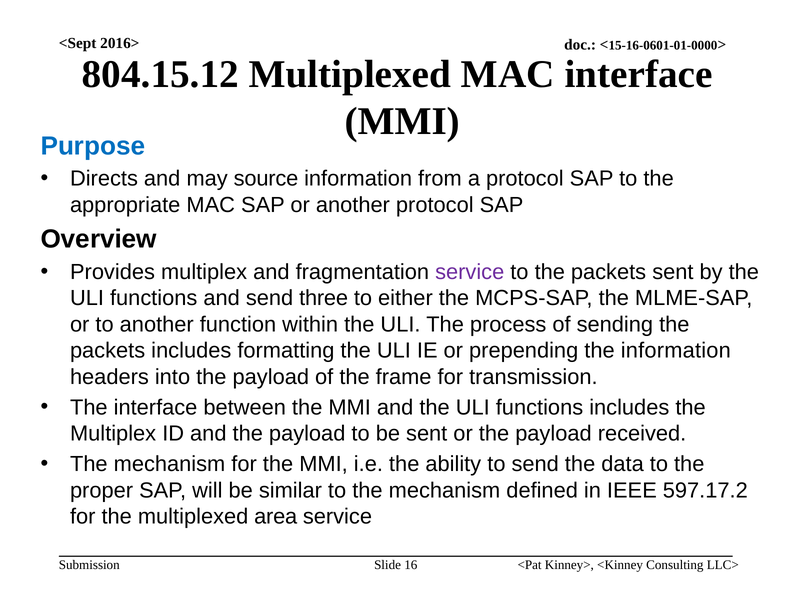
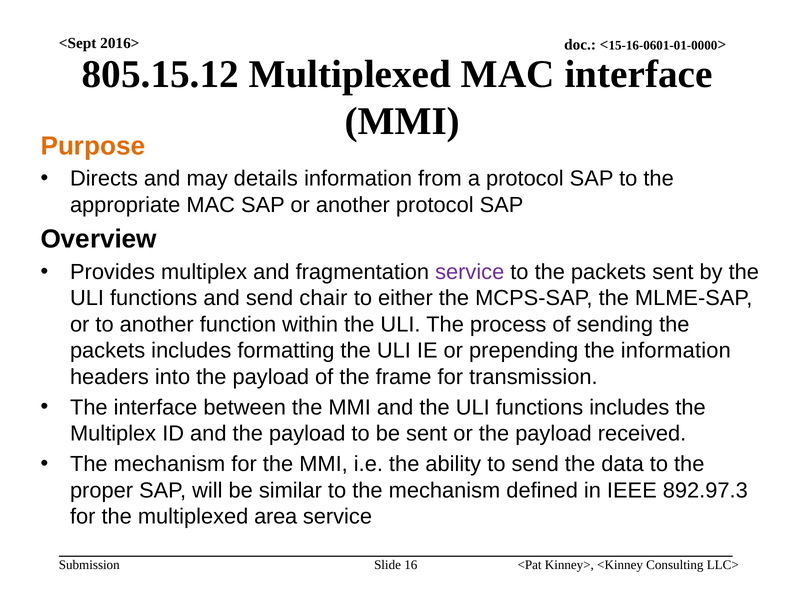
804.15.12: 804.15.12 -> 805.15.12
Purpose colour: blue -> orange
source: source -> details
three: three -> chair
597.17.2: 597.17.2 -> 892.97.3
